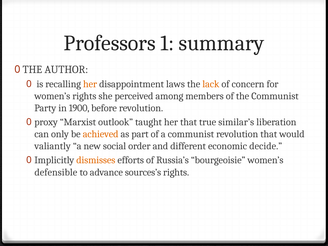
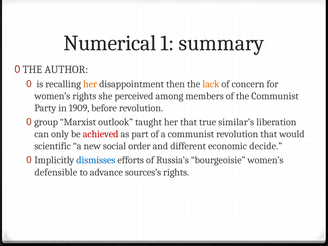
Professors: Professors -> Numerical
laws: laws -> then
1900: 1900 -> 1909
proxy: proxy -> group
achieved colour: orange -> red
valiantly: valiantly -> scientific
dismisses colour: orange -> blue
